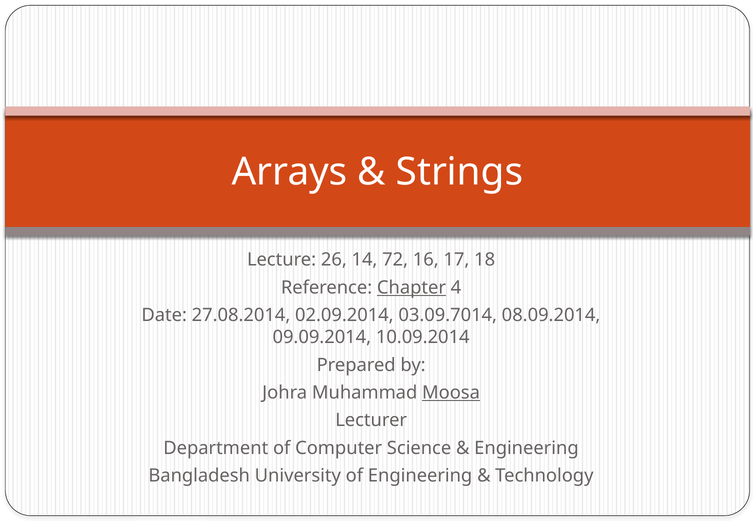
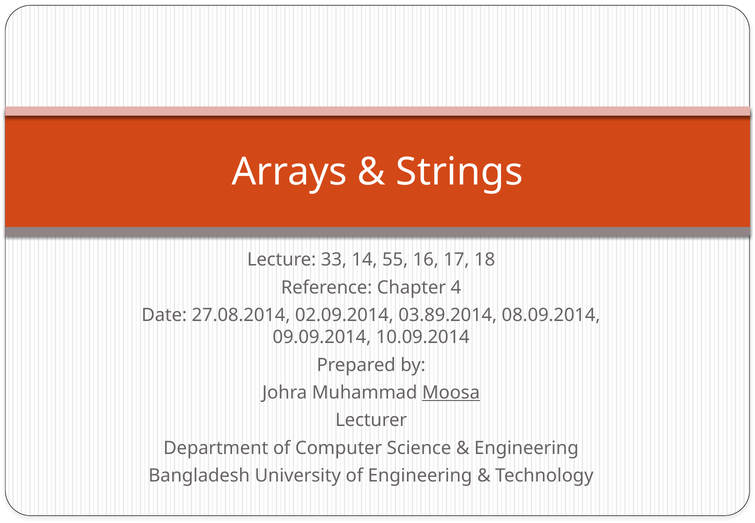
26: 26 -> 33
72: 72 -> 55
Chapter underline: present -> none
03.09.7014: 03.09.7014 -> 03.89.2014
